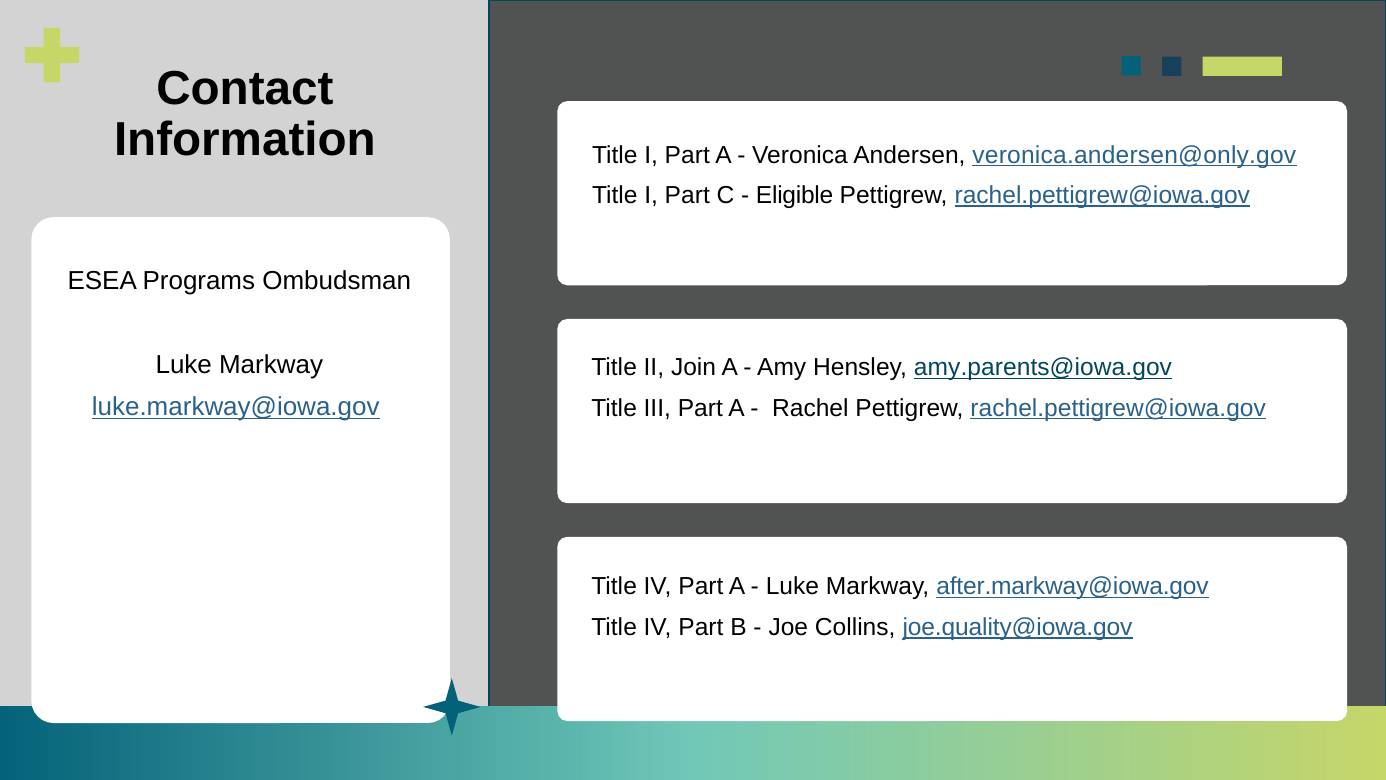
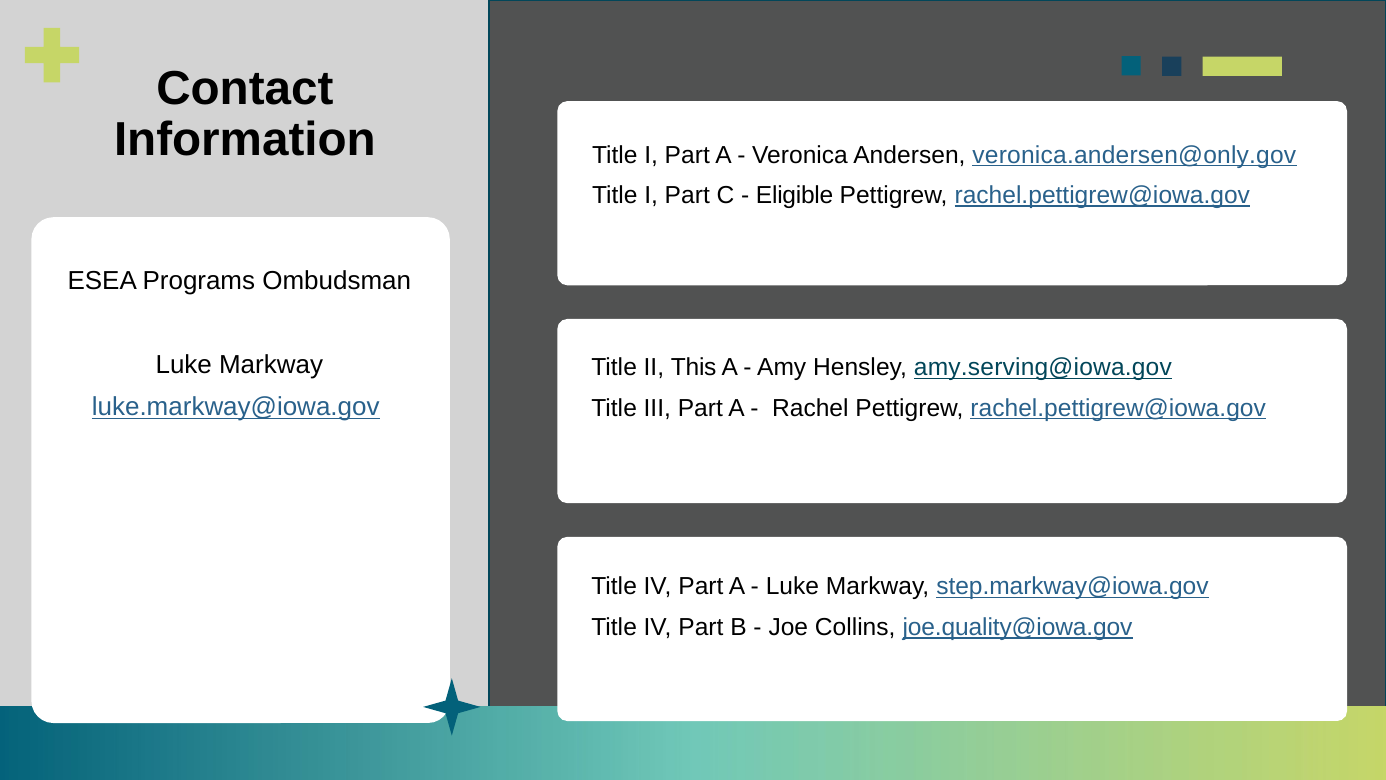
Join: Join -> This
amy.parents@iowa.gov: amy.parents@iowa.gov -> amy.serving@iowa.gov
after.markway@iowa.gov: after.markway@iowa.gov -> step.markway@iowa.gov
